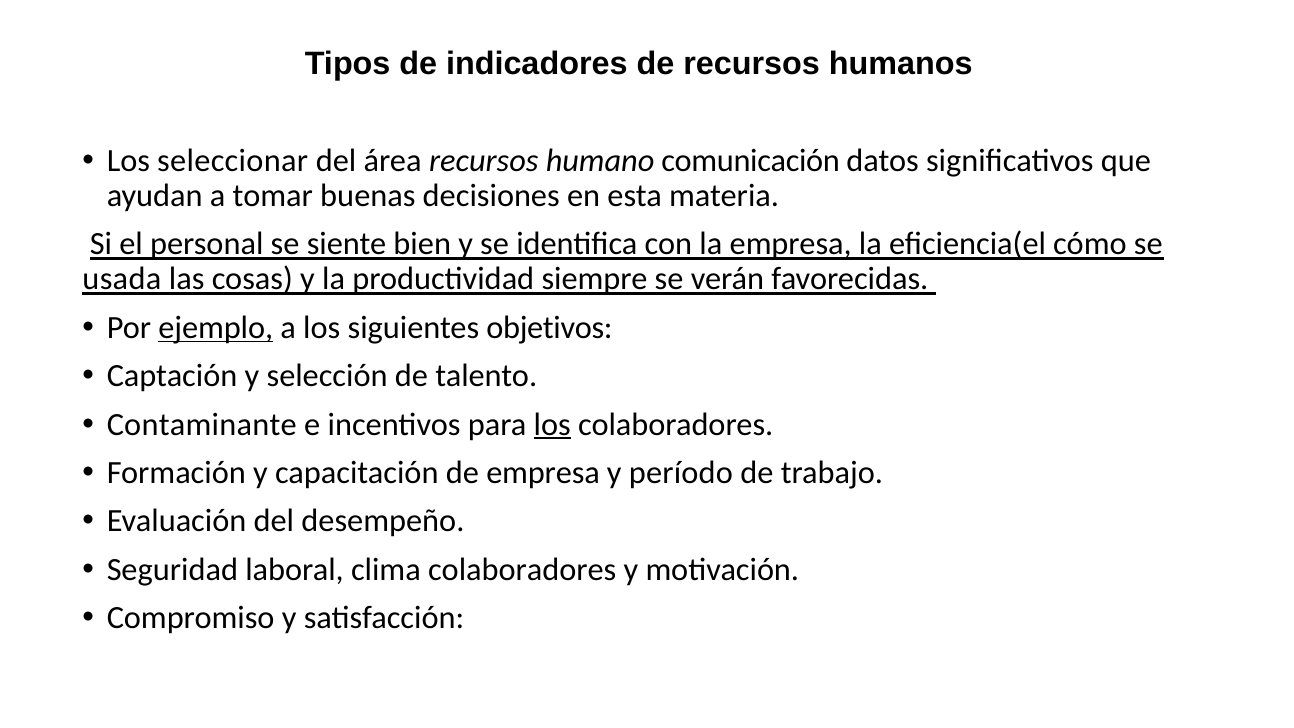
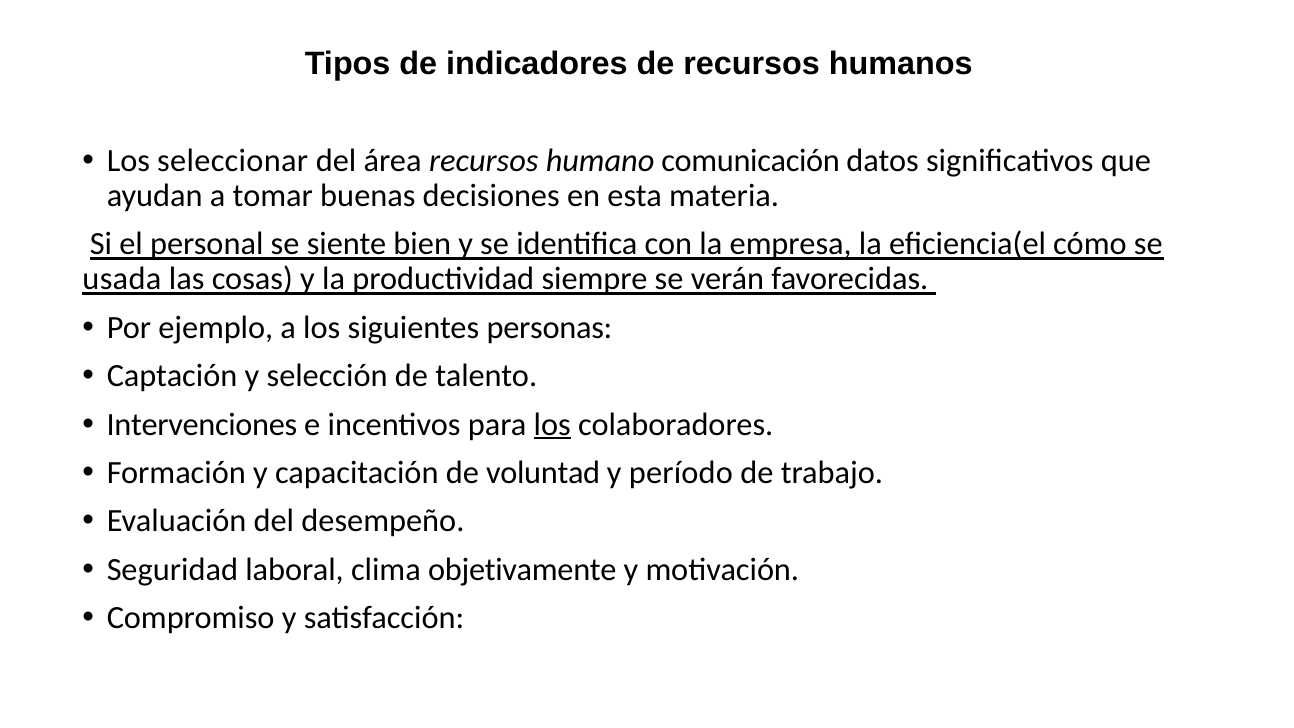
ejemplo underline: present -> none
objetivos: objetivos -> personas
Contaminante: Contaminante -> Intervenciones
de empresa: empresa -> voluntad
clima colaboradores: colaboradores -> objetivamente
